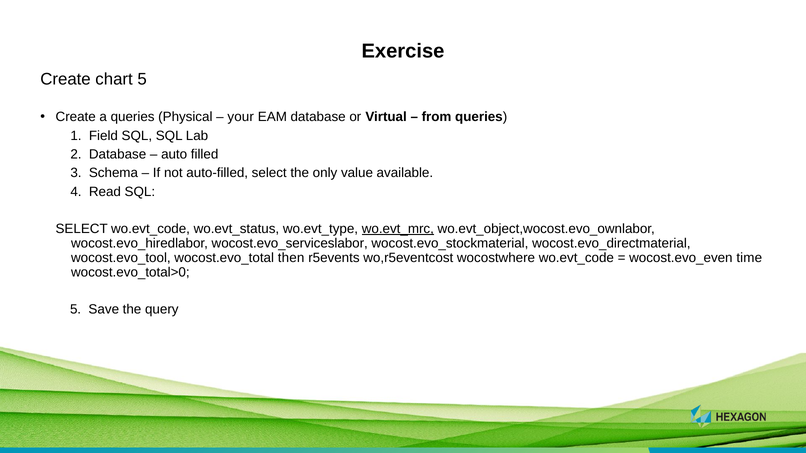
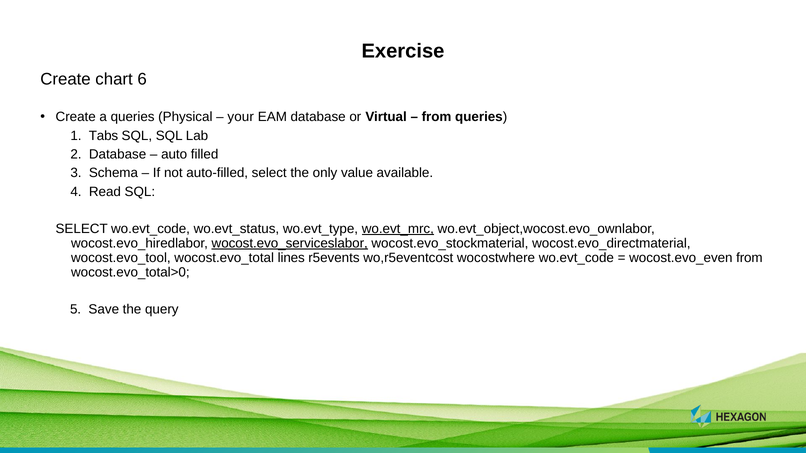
chart 5: 5 -> 6
Field: Field -> Tabs
wocost.evo_serviceslabor underline: none -> present
then: then -> lines
wocost.evo_even time: time -> from
